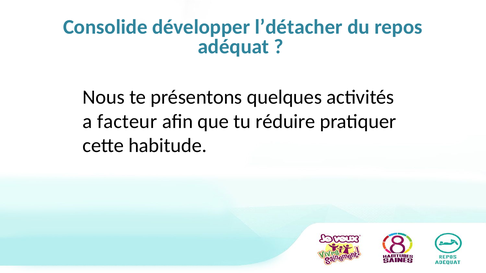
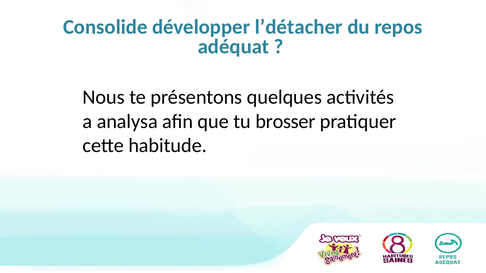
facteur: facteur -> analysa
réduire: réduire -> brosser
